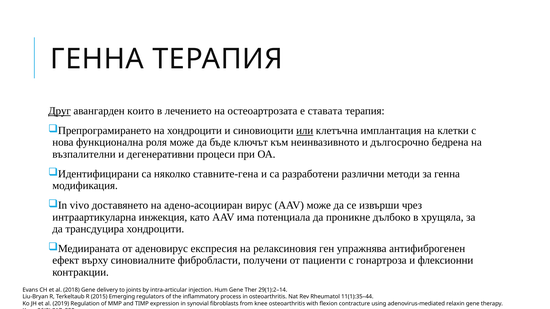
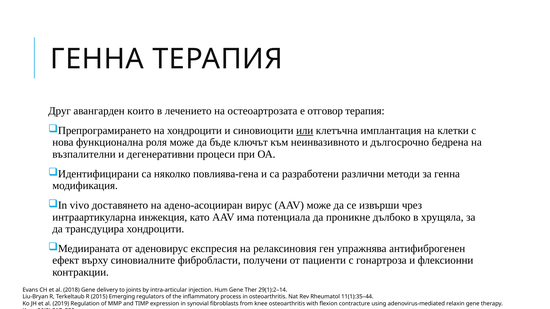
Друг underline: present -> none
ставата: ставата -> отговор
ставните-гена: ставните-гена -> повлиява-гена
